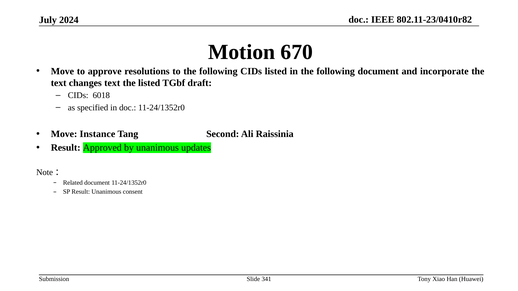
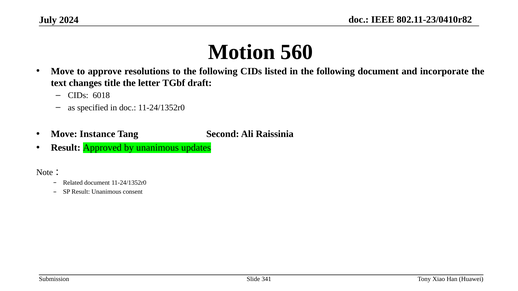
670: 670 -> 560
changes text: text -> title
the listed: listed -> letter
